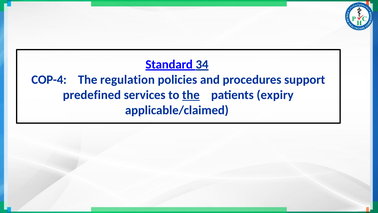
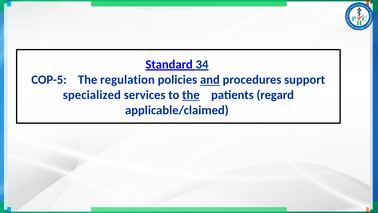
COP-4: COP-4 -> COP-5
and underline: none -> present
predefined: predefined -> specialized
expiry: expiry -> regard
